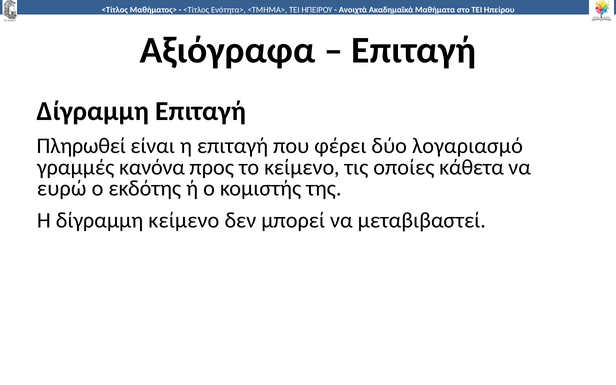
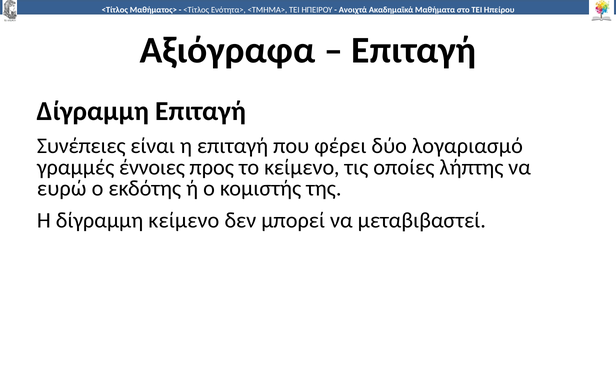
Πληρωθεί: Πληρωθεί -> Συνέπειες
κανόνα: κανόνα -> έννοιες
κάθετα: κάθετα -> λήπτης
